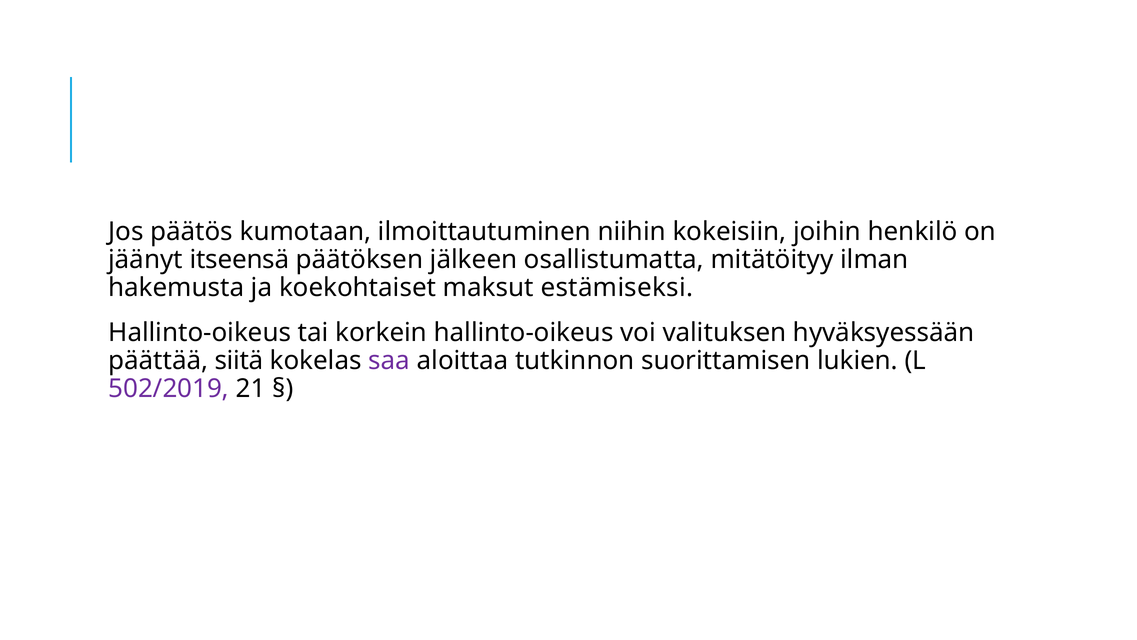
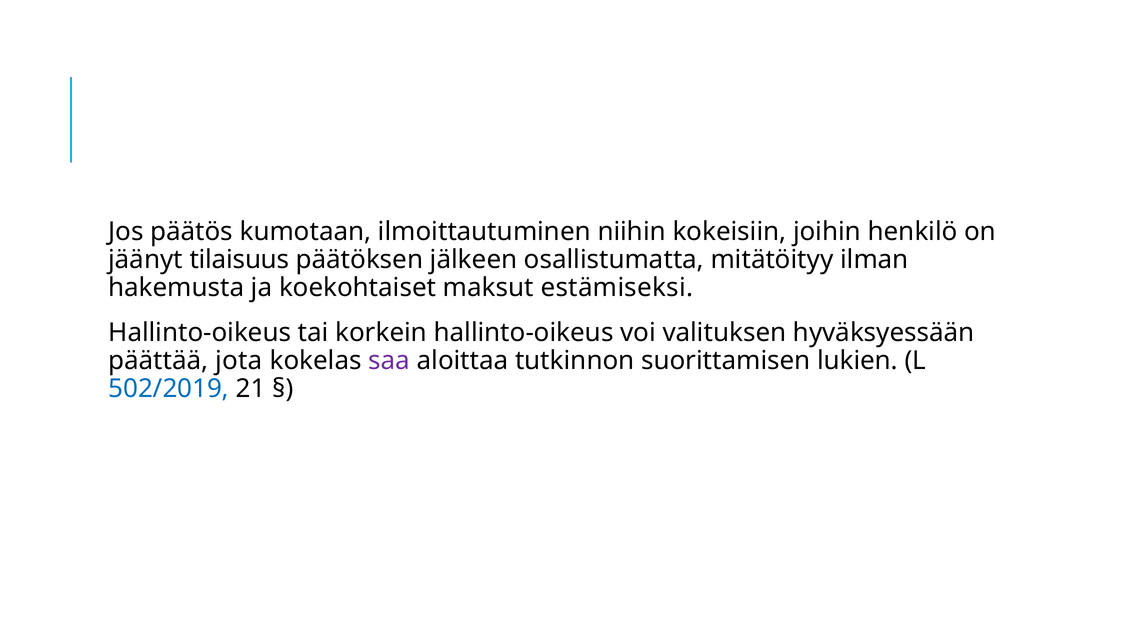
itseensä: itseensä -> tilaisuus
siitä: siitä -> jota
502/2019 colour: purple -> blue
